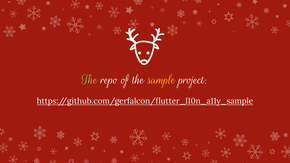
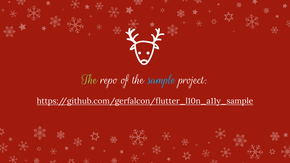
sample colour: yellow -> light blue
